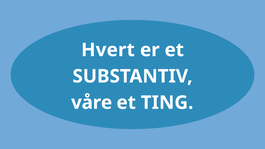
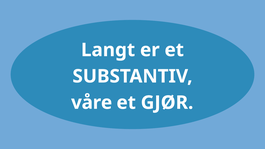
Hvert: Hvert -> Langt
TING: TING -> GJØR
